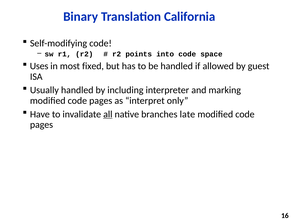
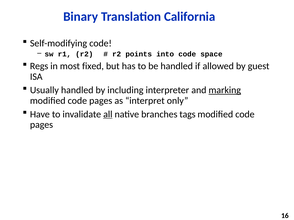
Uses: Uses -> Regs
marking underline: none -> present
late: late -> tags
